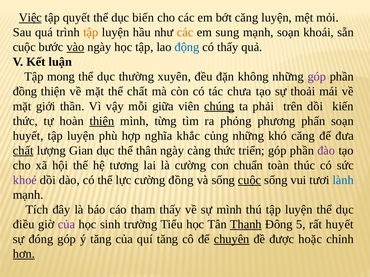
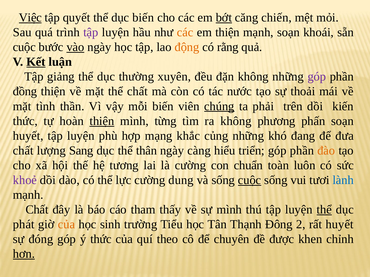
bớt underline: none -> present
căng luyện: luyện -> chiến
tập at (91, 32) colour: orange -> purple
em sung: sung -> thiện
động colour: blue -> orange
có thấy: thấy -> rằng
Kết underline: none -> present
mong: mong -> giảng
chưa: chưa -> nước
giới: giới -> tình
mỗi giữa: giữa -> biến
ra phỏng: phỏng -> không
nghĩa: nghĩa -> mạng
khó căng: căng -> đang
chất at (23, 151) underline: present -> none
Gian: Gian -> Sang
càng thức: thức -> hiểu
đào colour: purple -> orange
thúc: thúc -> luôn
cường đồng: đồng -> dung
Tích at (37, 210): Tích -> Chất
thể at (324, 210) underline: none -> present
điều: điều -> phát
của at (67, 225) colour: purple -> orange
Thạnh underline: present -> none
5: 5 -> 2
ý tăng: tăng -> thức
quí tăng: tăng -> theo
chuyên underline: present -> none
hoặc: hoặc -> khen
